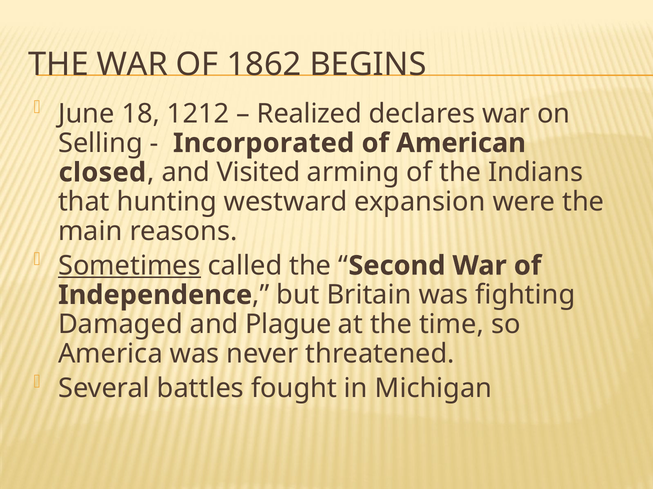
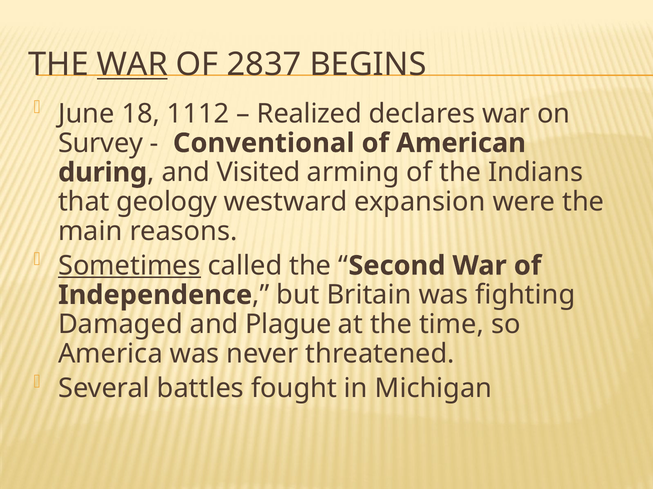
WAR at (132, 65) underline: none -> present
1862: 1862 -> 2837
1212: 1212 -> 1112
Selling: Selling -> Survey
Incorporated: Incorporated -> Conventional
closed: closed -> during
hunting: hunting -> geology
